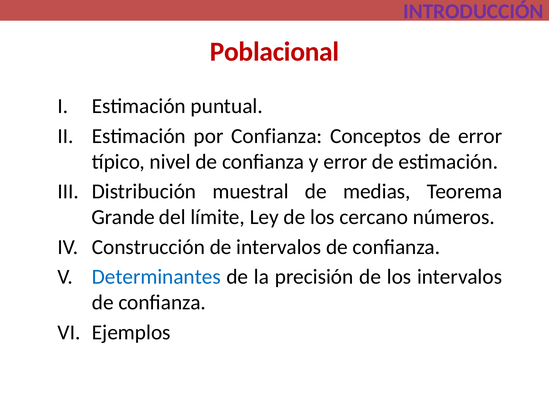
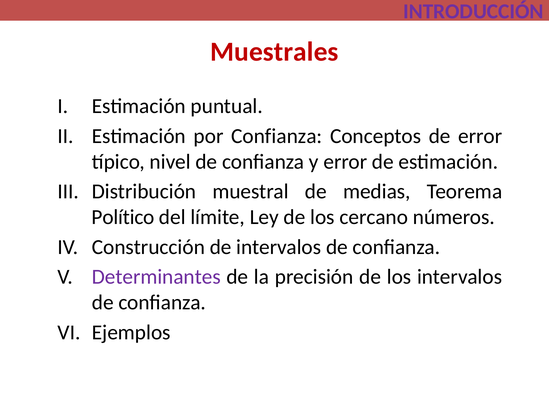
Poblacional: Poblacional -> Muestrales
Grande: Grande -> Político
Determinantes colour: blue -> purple
